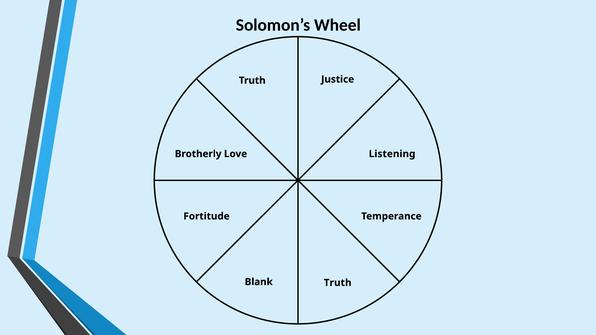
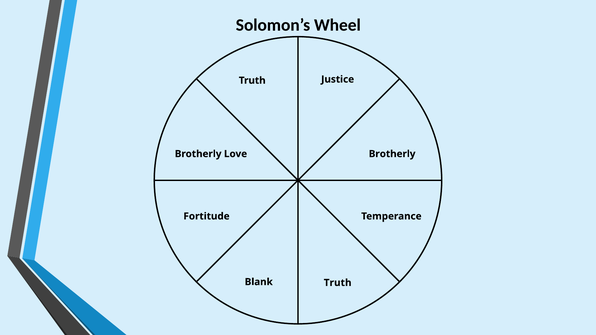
Listening at (392, 154): Listening -> Brotherly
